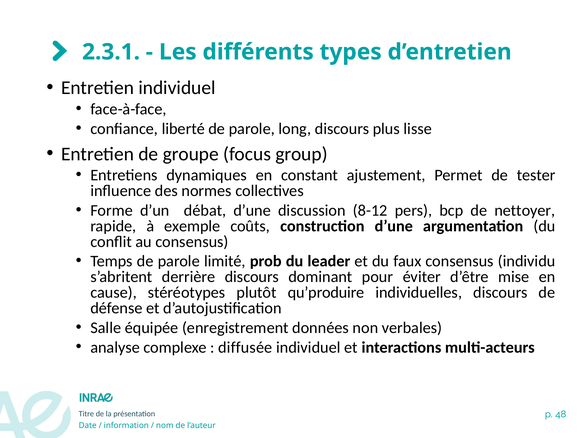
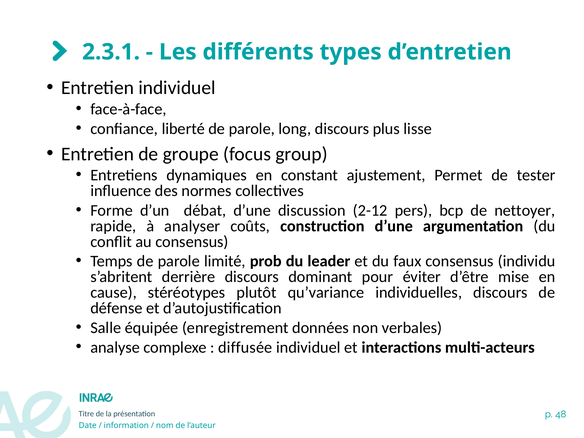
8-12: 8-12 -> 2-12
exemple: exemple -> analyser
qu’produire: qu’produire -> qu’variance
